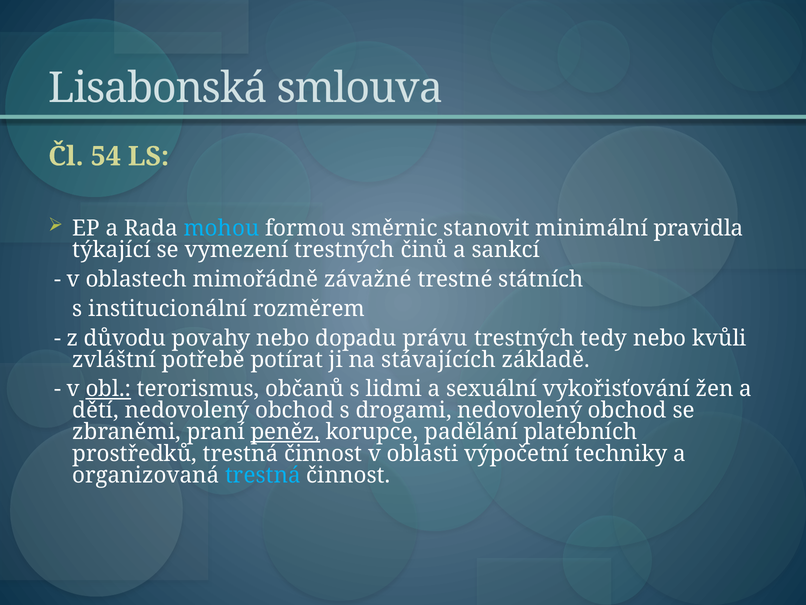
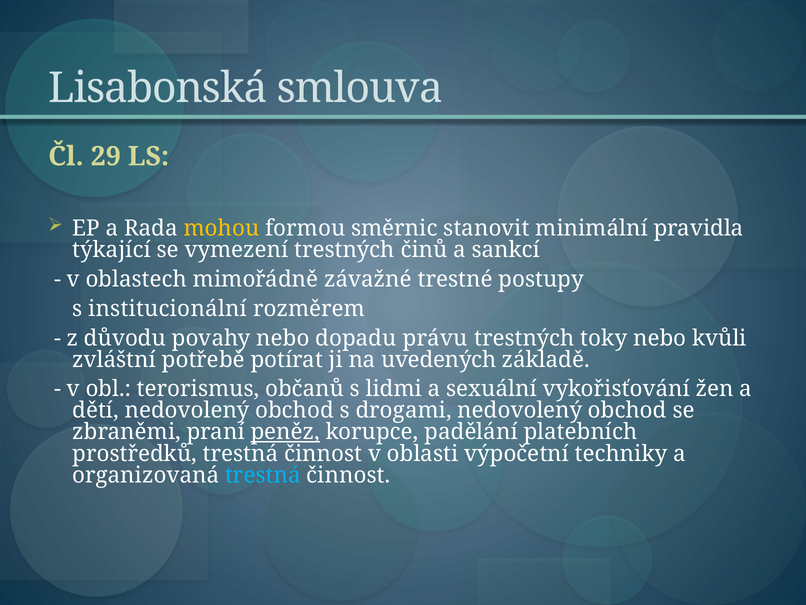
54: 54 -> 29
mohou colour: light blue -> yellow
státních: státních -> postupy
tedy: tedy -> toky
stávajících: stávajících -> uvedených
obl underline: present -> none
